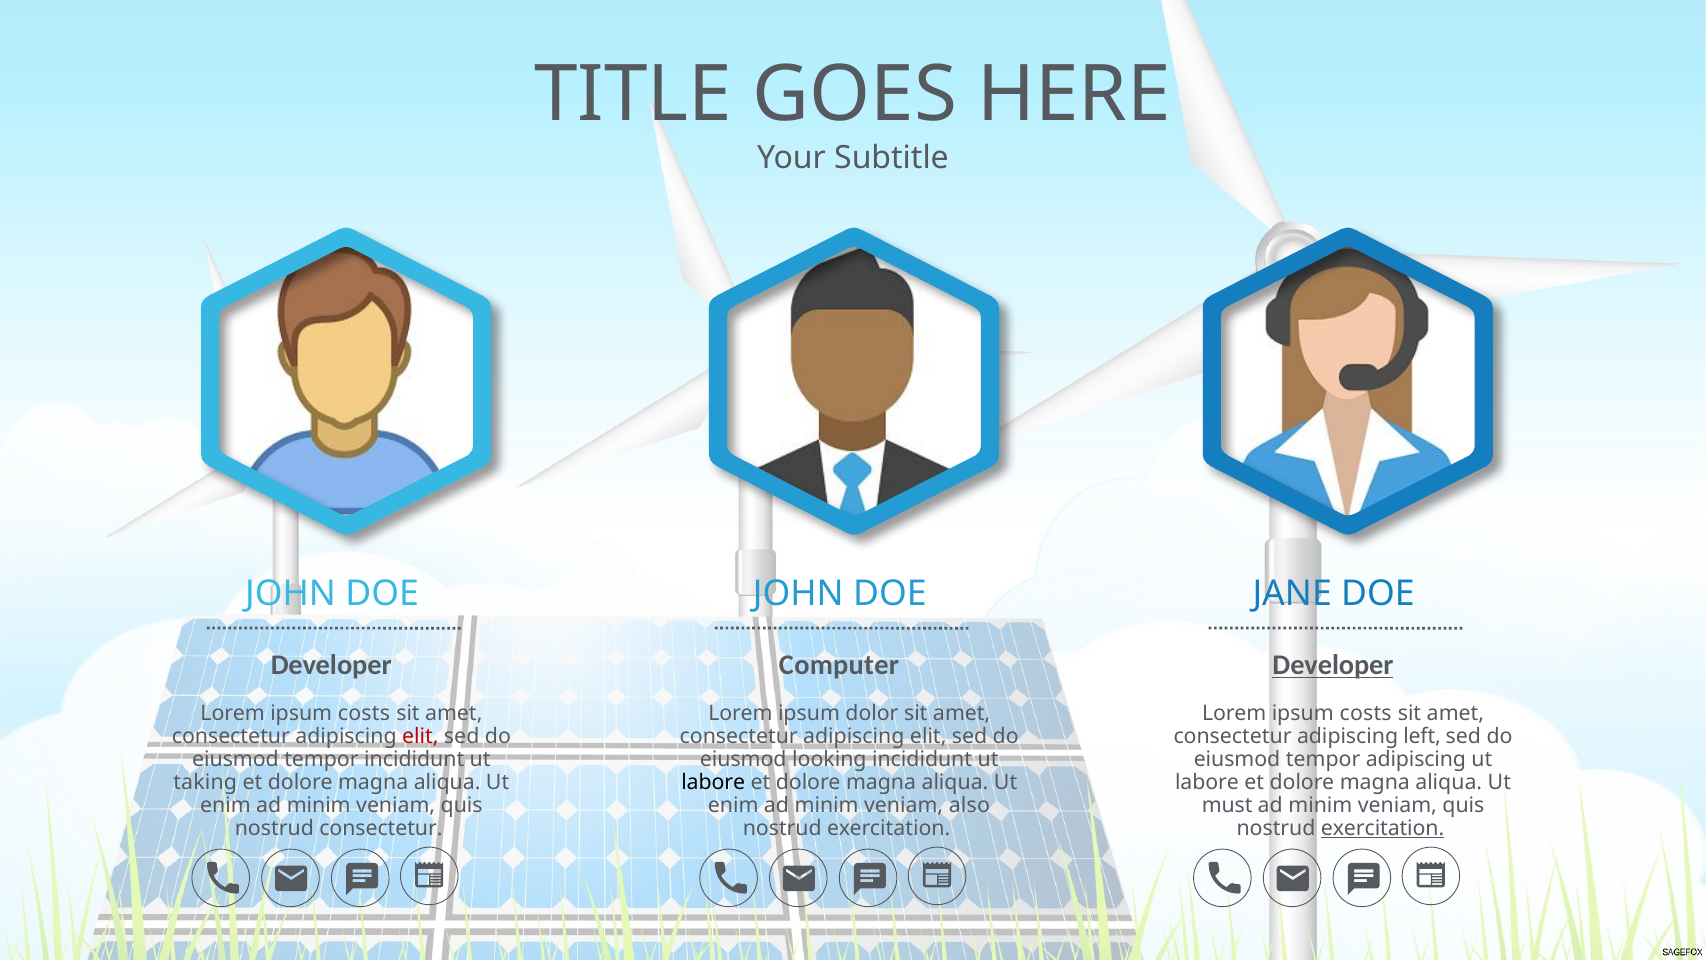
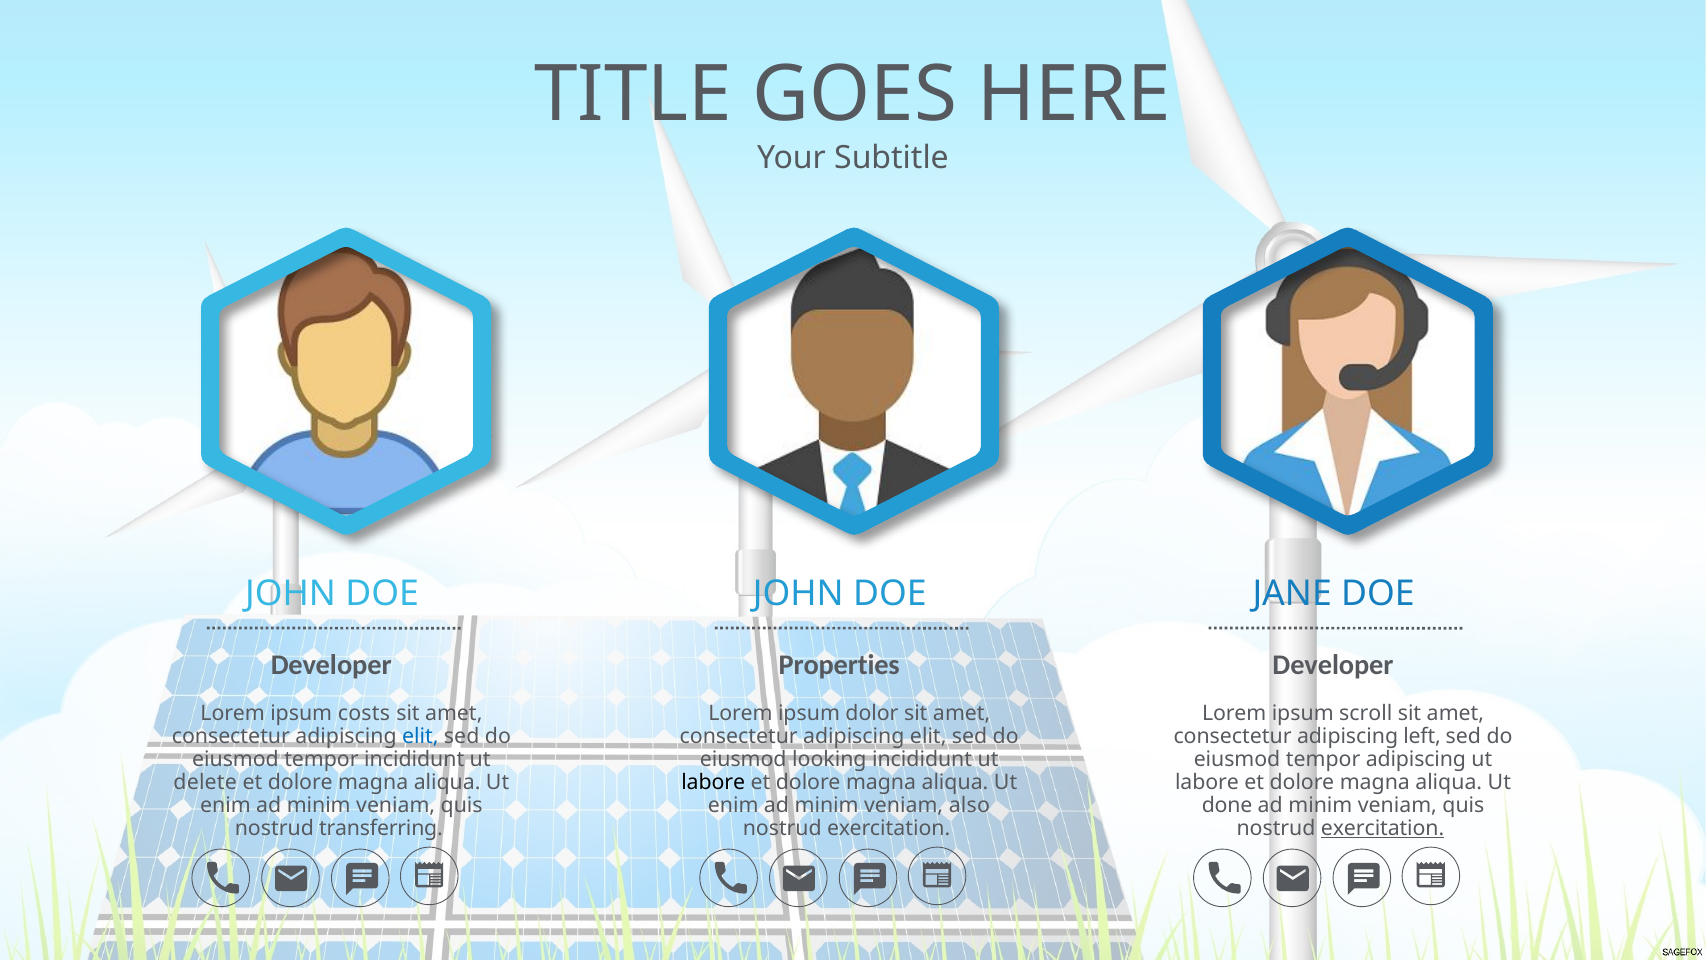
Computer: Computer -> Properties
Developer at (1333, 665) underline: present -> none
costs at (1366, 713): costs -> scroll
elit at (420, 736) colour: red -> blue
taking: taking -> delete
must: must -> done
nostrud consectetur: consectetur -> transferring
